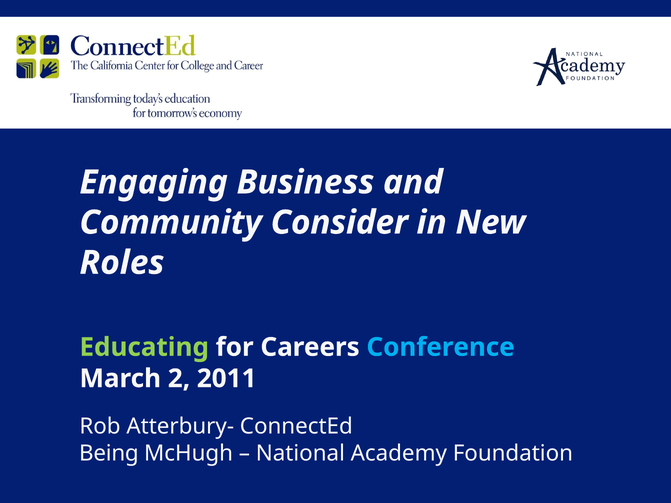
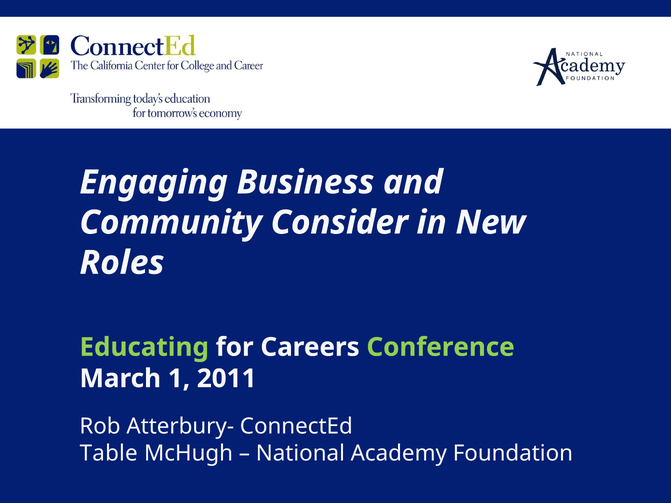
Conference colour: light blue -> light green
2: 2 -> 1
Being: Being -> Table
